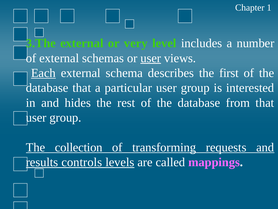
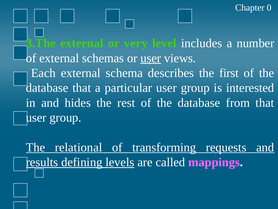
1: 1 -> 0
Each underline: present -> none
collection: collection -> relational
controls: controls -> defining
